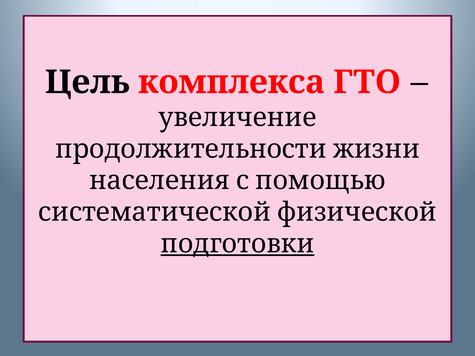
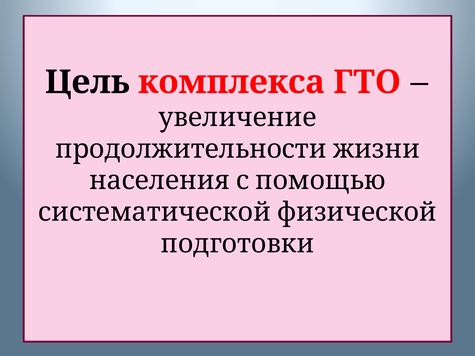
подготовки underline: present -> none
